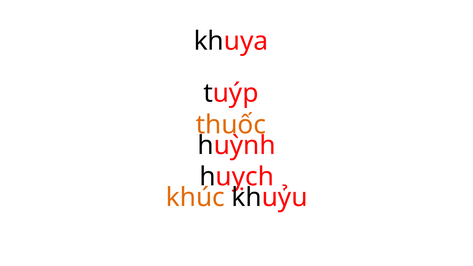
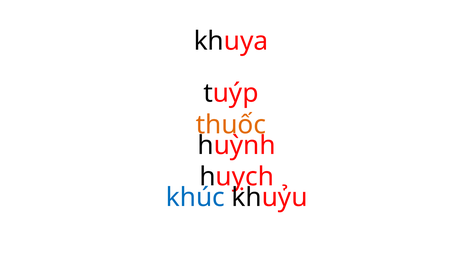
khúc colour: orange -> blue
